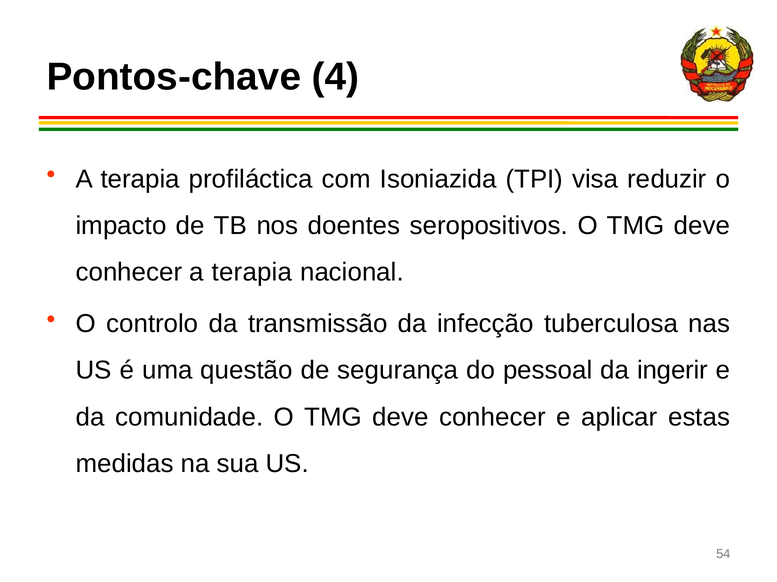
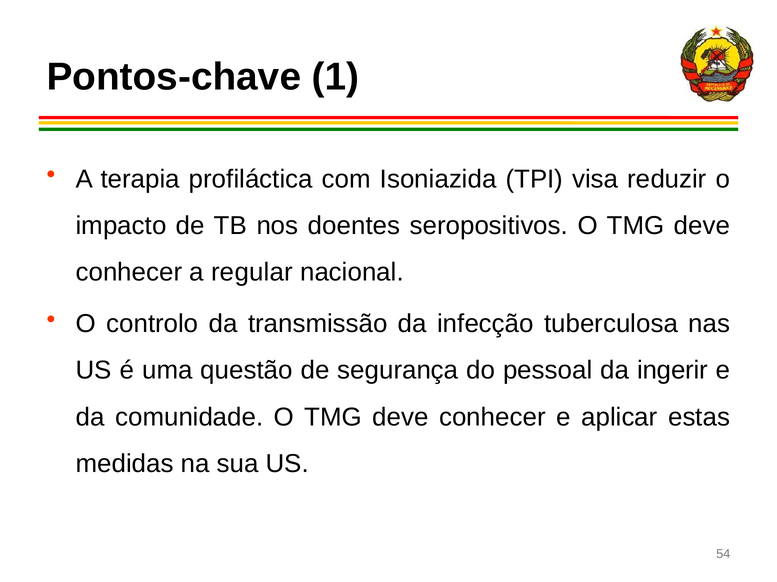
4: 4 -> 1
conhecer a terapia: terapia -> regular
